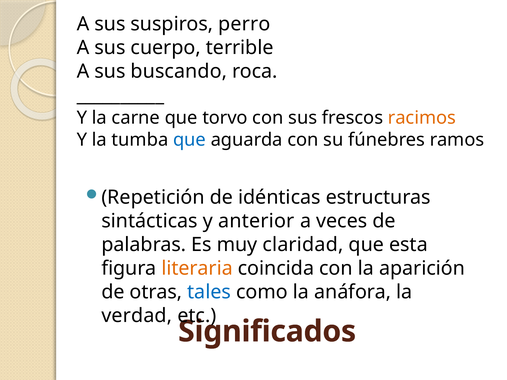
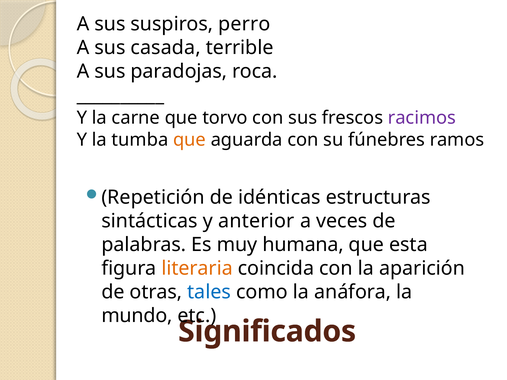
cuerpo: cuerpo -> casada
buscando: buscando -> paradojas
racimos colour: orange -> purple
que at (189, 140) colour: blue -> orange
claridad: claridad -> humana
verdad: verdad -> mundo
